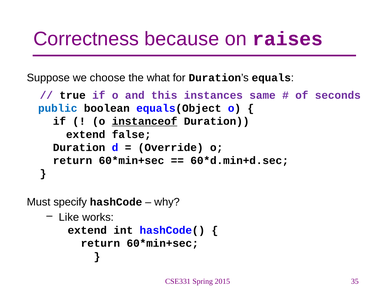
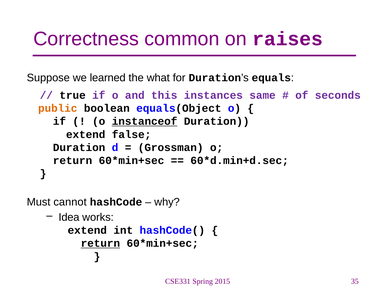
because: because -> common
choose: choose -> learned
public colour: blue -> orange
Override: Override -> Grossman
specify: specify -> cannot
Like: Like -> Idea
return at (100, 243) underline: none -> present
